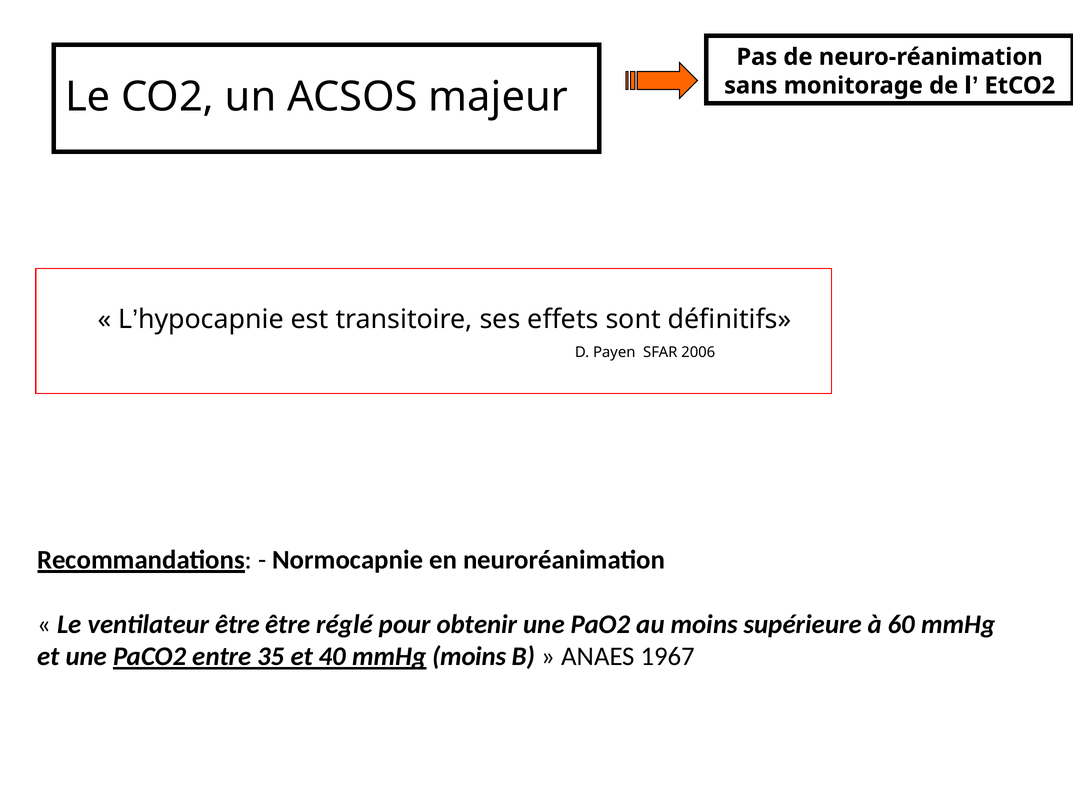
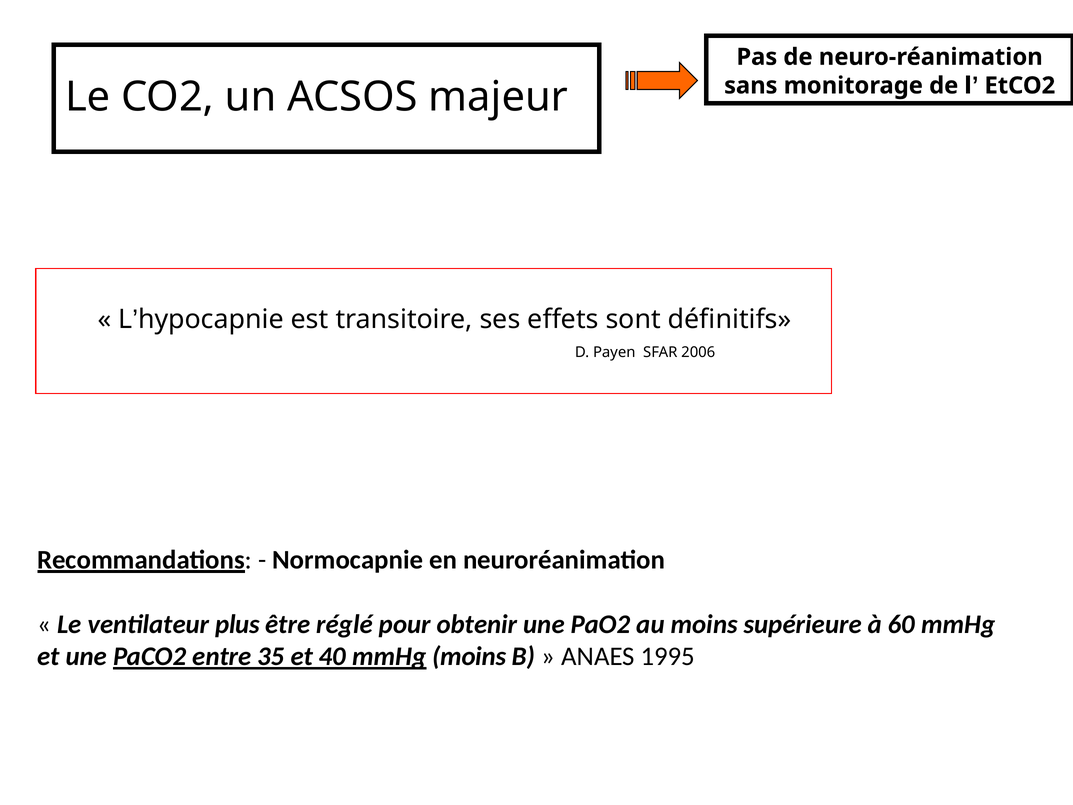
ventilateur être: être -> plus
1967: 1967 -> 1995
